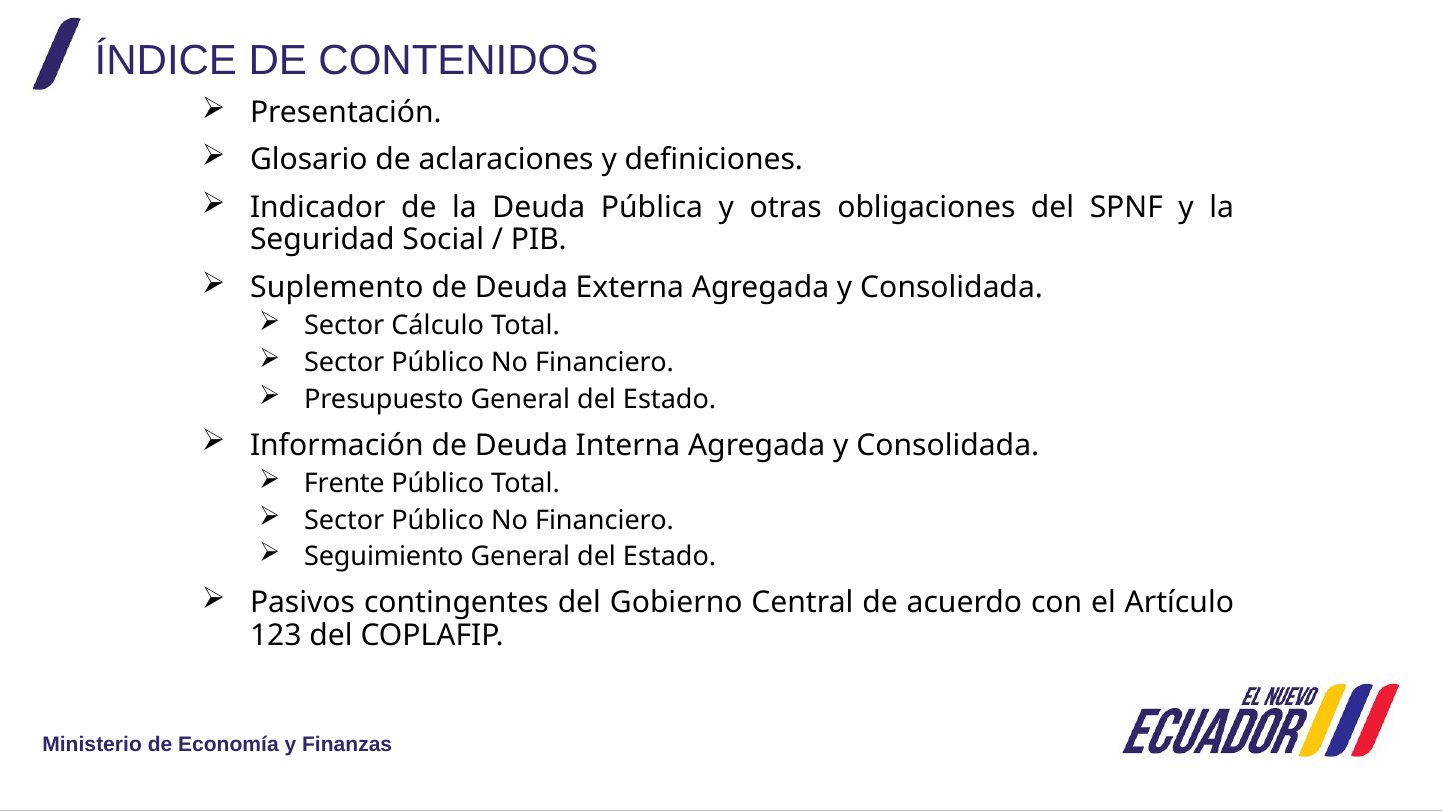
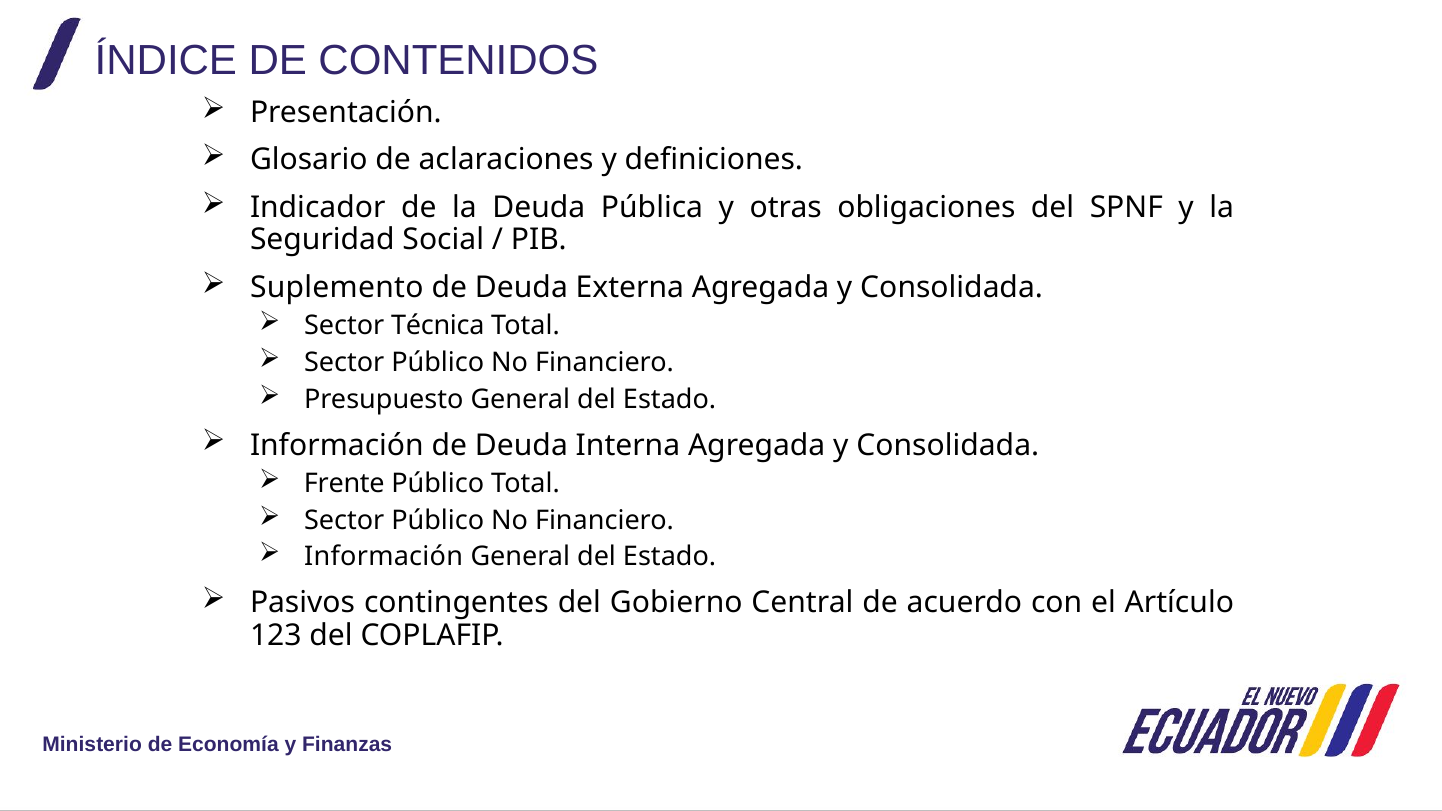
Cálculo: Cálculo -> Técnica
Seguimiento at (384, 557): Seguimiento -> Información
